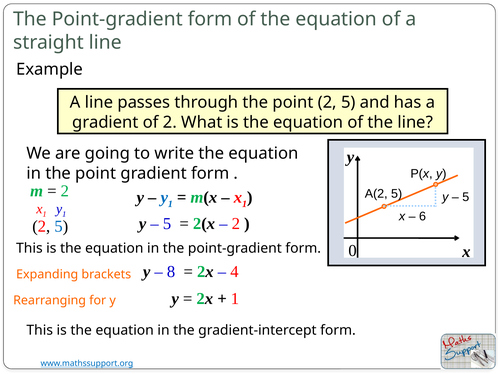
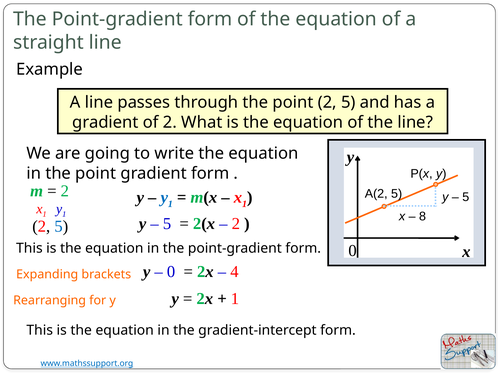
6: 6 -> 8
8 at (171, 272): 8 -> 0
